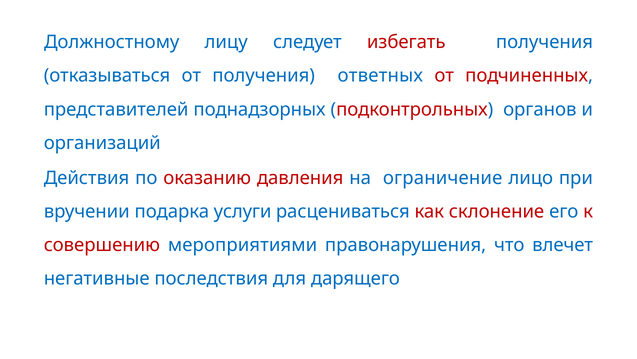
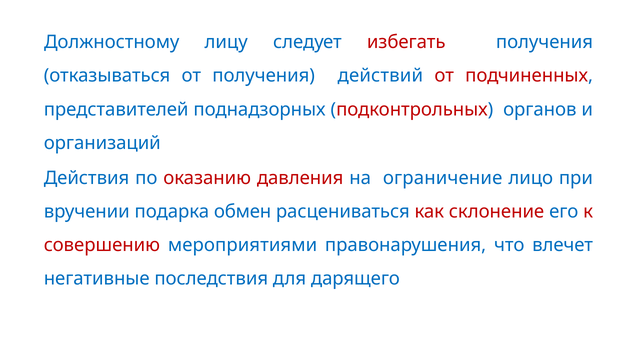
ответных: ответных -> действий
услуги: услуги -> обмен
